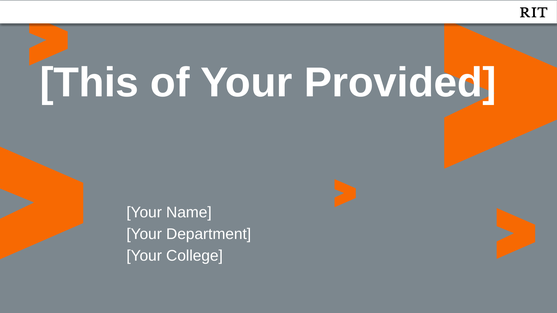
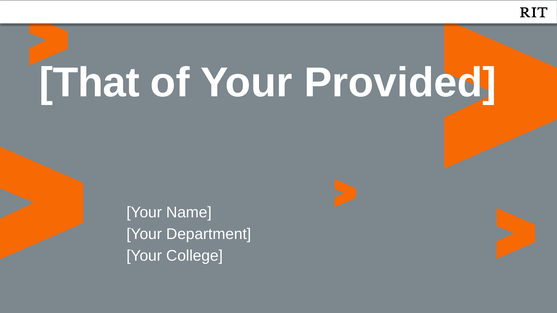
This: This -> That
